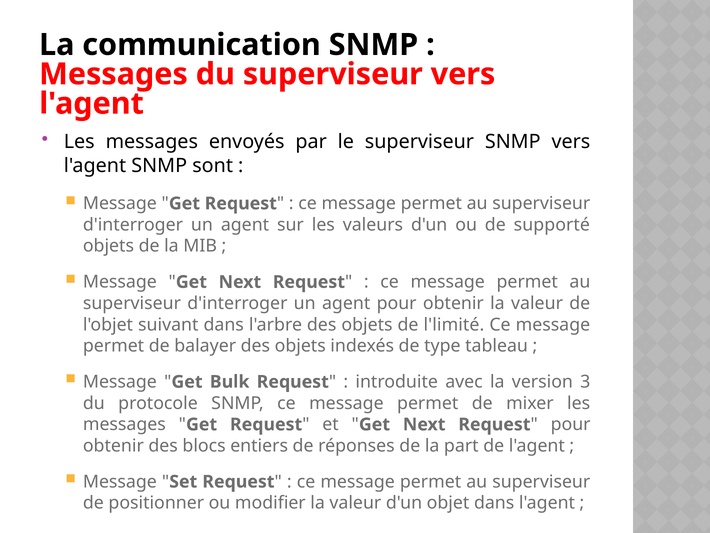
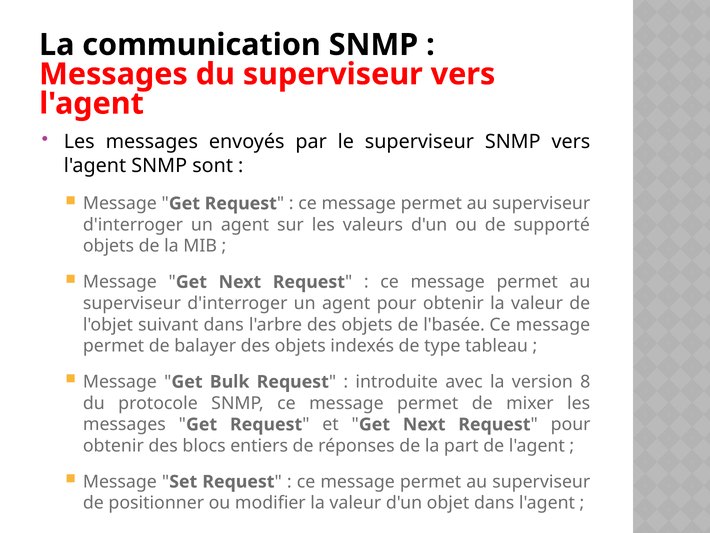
l'limité: l'limité -> l'basée
3: 3 -> 8
